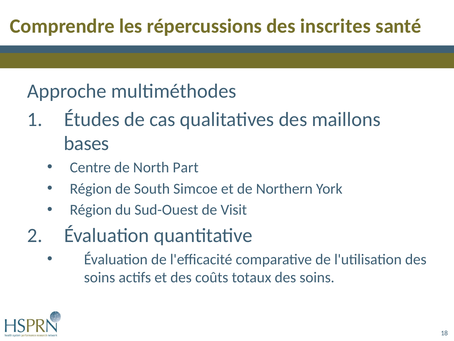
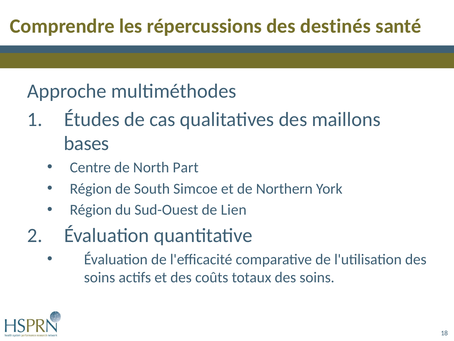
inscrites: inscrites -> destinés
Visit: Visit -> Lien
